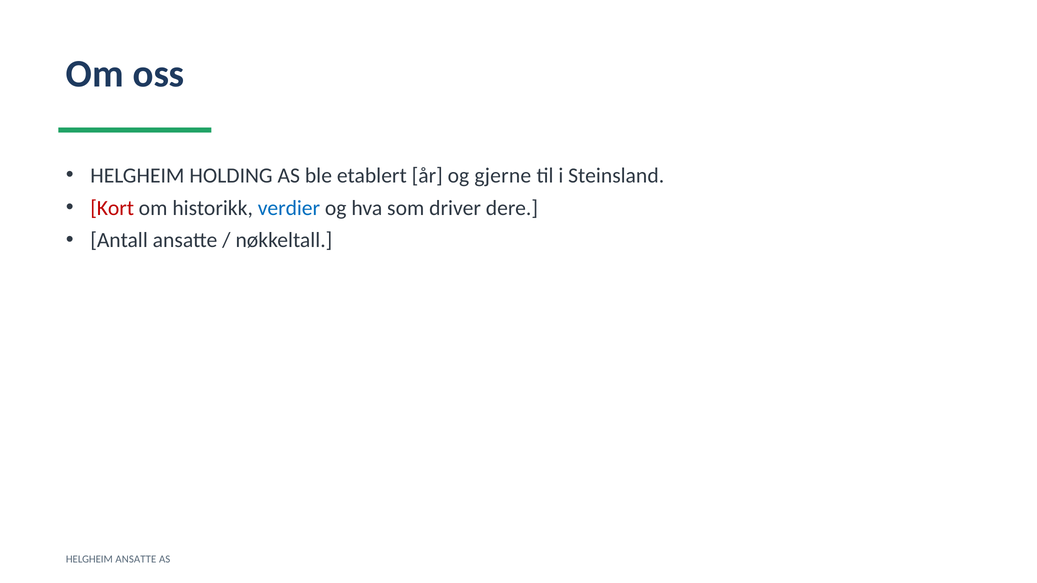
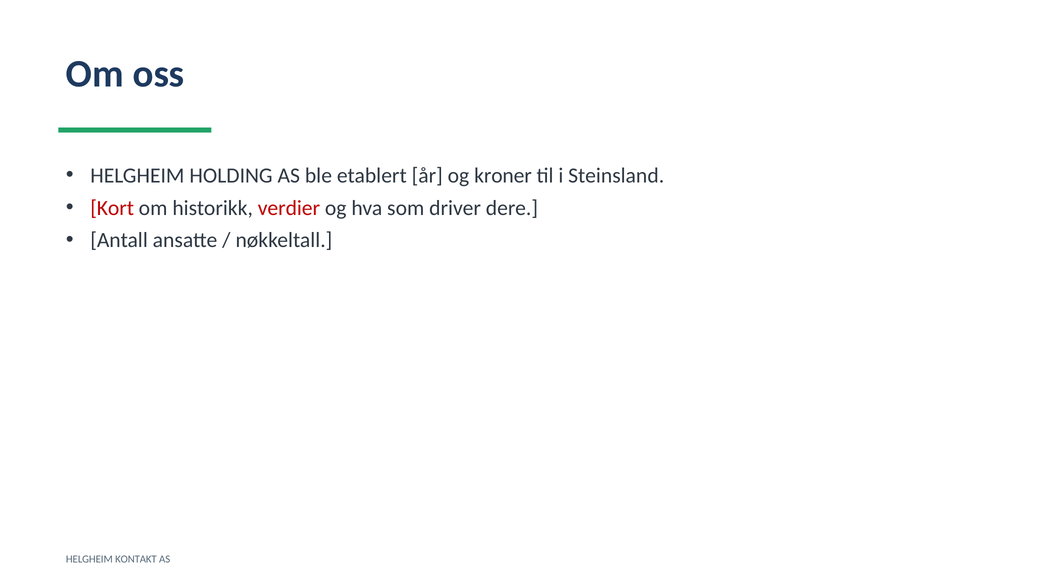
gjerne: gjerne -> kroner
verdier colour: blue -> red
HELGHEIM ANSATTE: ANSATTE -> KONTAKT
